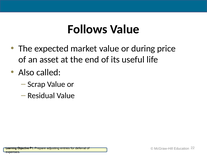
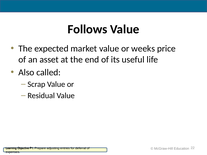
during: during -> weeks
